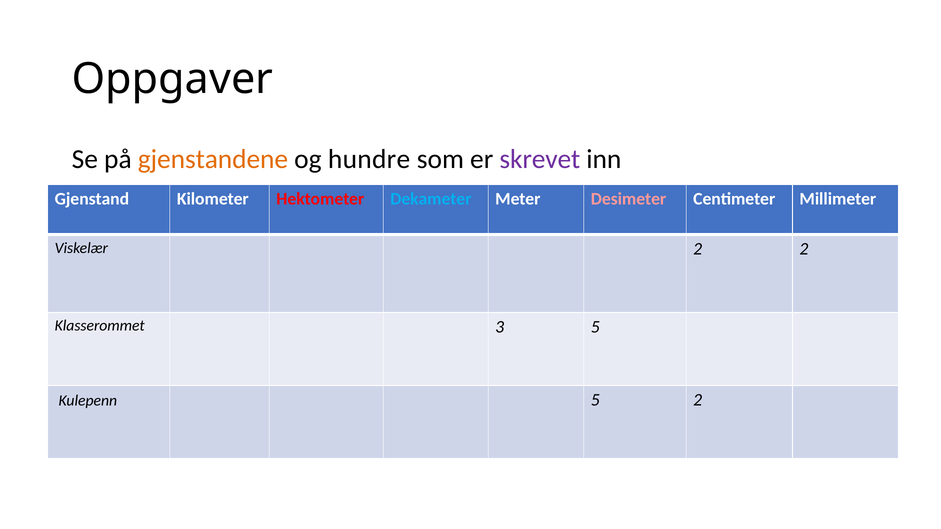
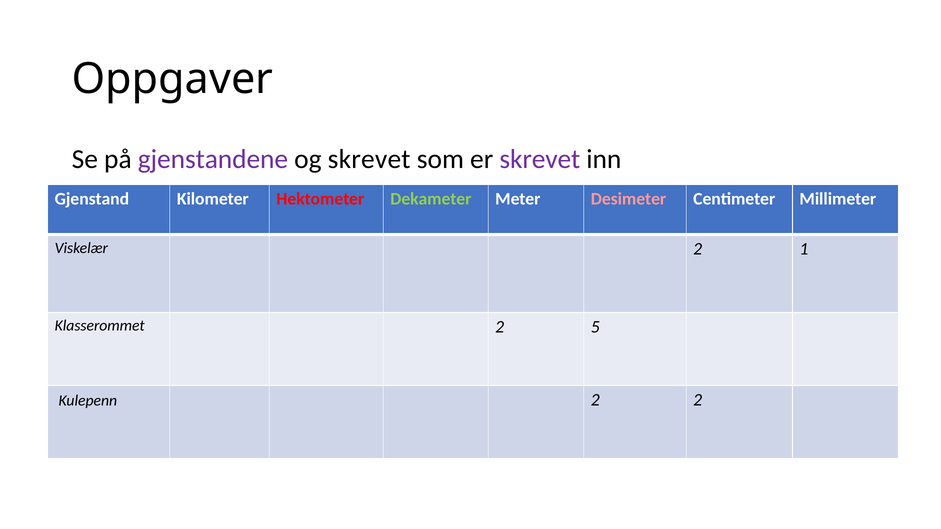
gjenstandene colour: orange -> purple
og hundre: hundre -> skrevet
Dekameter colour: light blue -> light green
2 2: 2 -> 1
Klasserommet 3: 3 -> 2
Kulepenn 5: 5 -> 2
